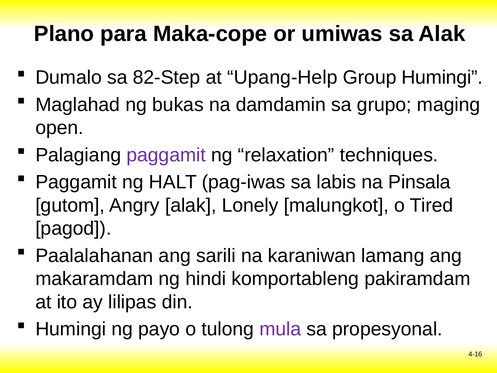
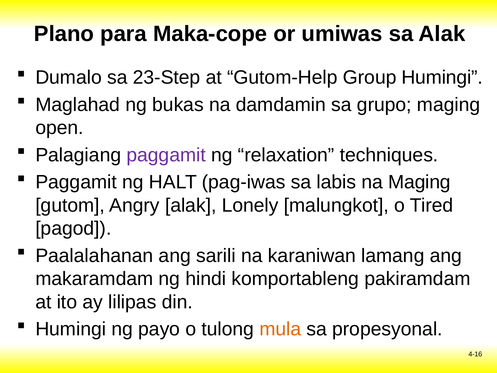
82-Step: 82-Step -> 23-Step
Upang-Help: Upang-Help -> Gutom-Help
na Pinsala: Pinsala -> Maging
mula colour: purple -> orange
